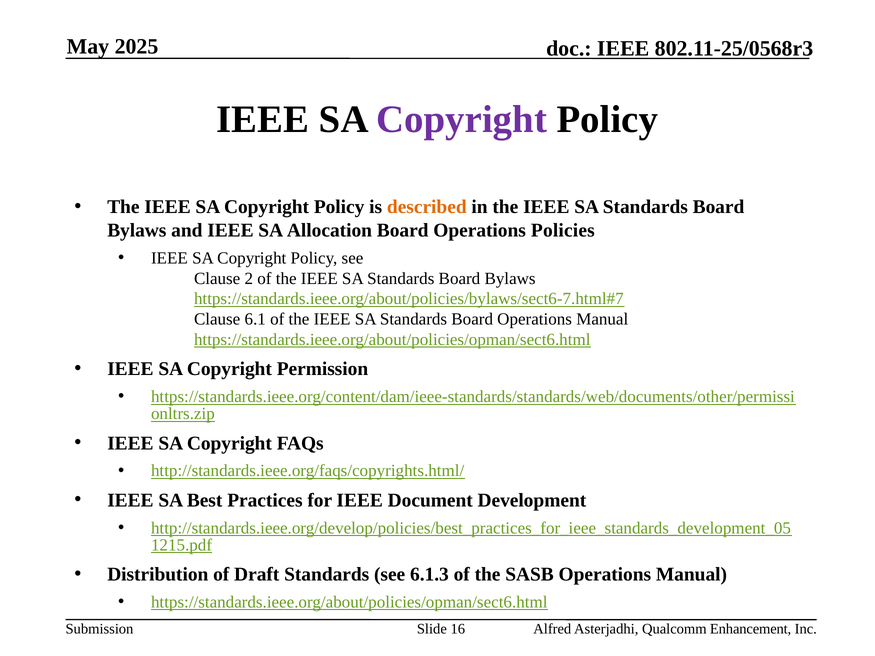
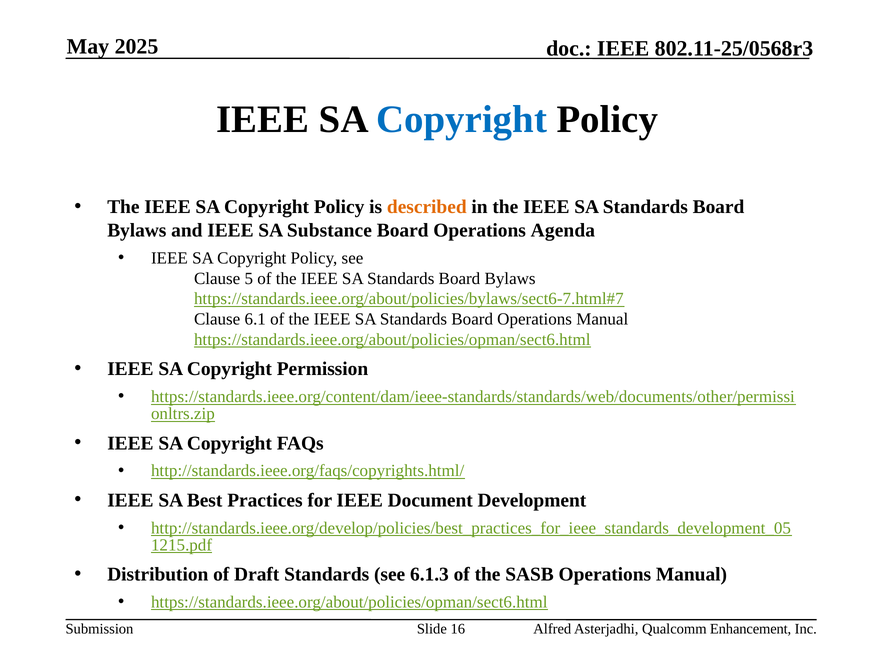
Copyright at (462, 119) colour: purple -> blue
Allocation: Allocation -> Substance
Policies: Policies -> Agenda
2: 2 -> 5
